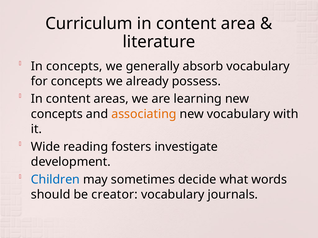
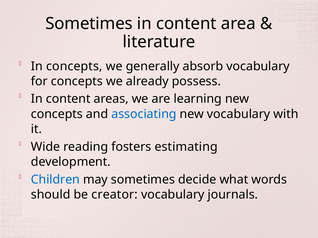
Curriculum at (89, 24): Curriculum -> Sometimes
associating colour: orange -> blue
investigate: investigate -> estimating
